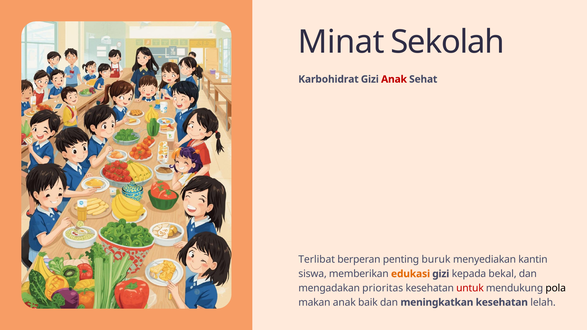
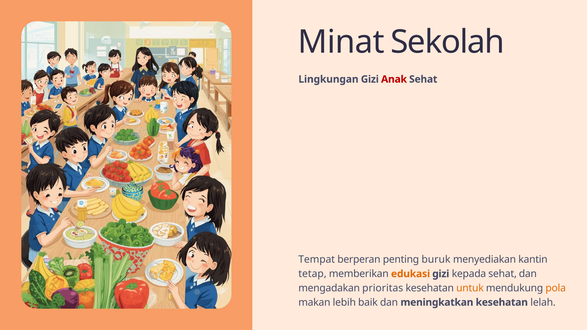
Karbohidrat: Karbohidrat -> Lingkungan
Terlibat: Terlibat -> Tempat
siswa: siswa -> tetap
kepada bekal: bekal -> sehat
untuk colour: red -> orange
pola colour: black -> orange
makan anak: anak -> lebih
